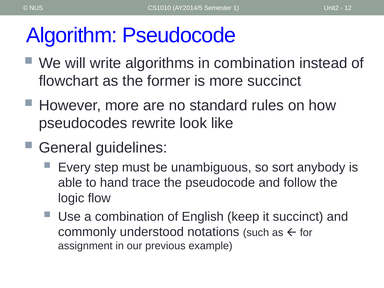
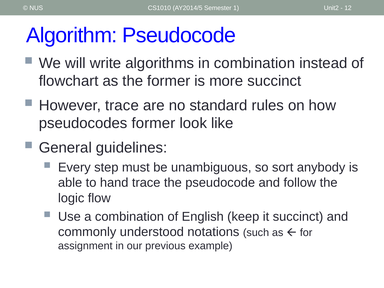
However more: more -> trace
pseudocodes rewrite: rewrite -> former
